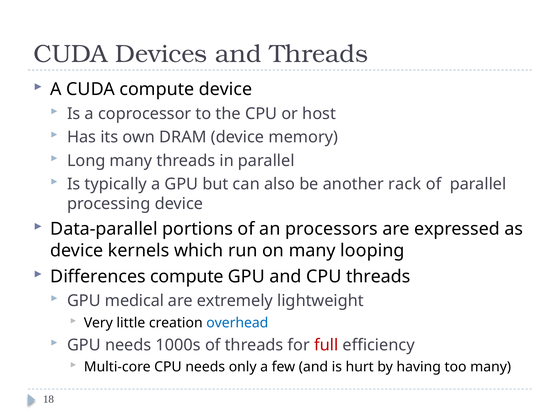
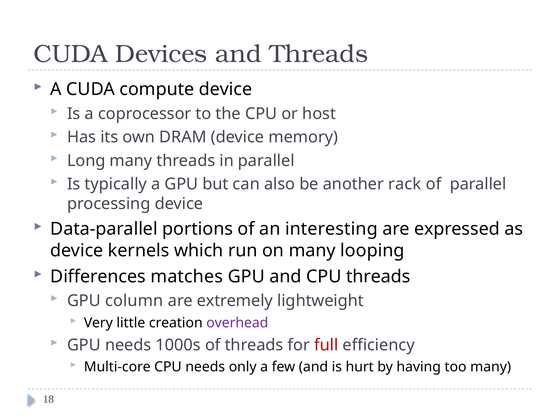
processors: processors -> interesting
Differences compute: compute -> matches
medical: medical -> column
overhead colour: blue -> purple
